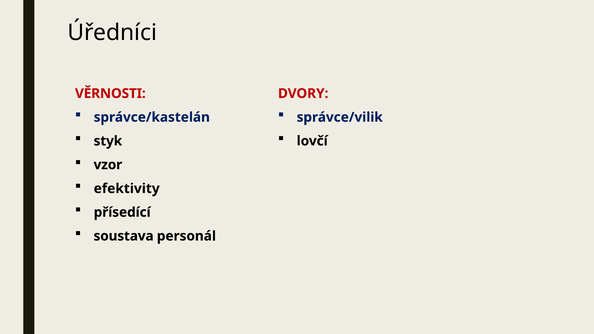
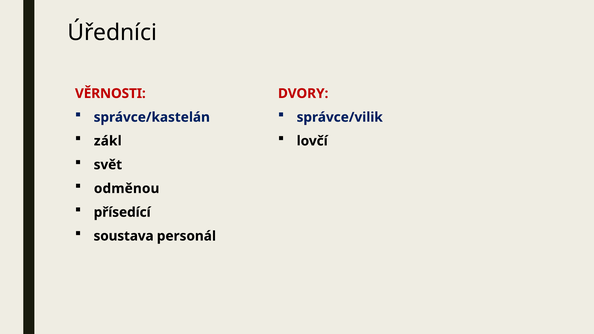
styk: styk -> zákl
vzor: vzor -> svět
efektivity: efektivity -> odměnou
